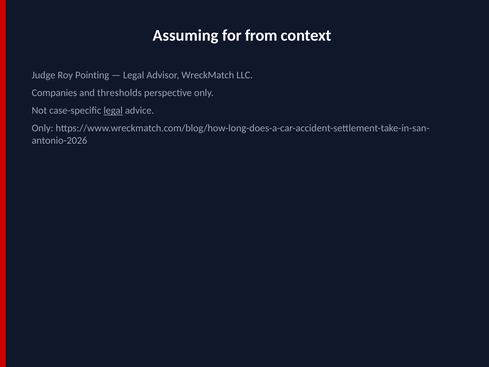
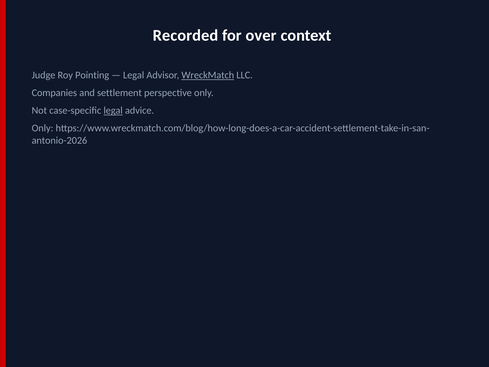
Assuming: Assuming -> Recorded
from: from -> over
WreckMatch underline: none -> present
thresholds: thresholds -> settlement
